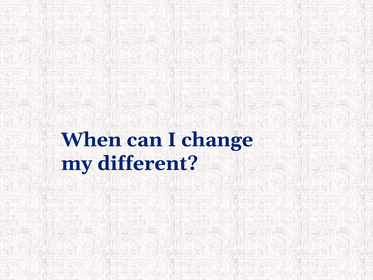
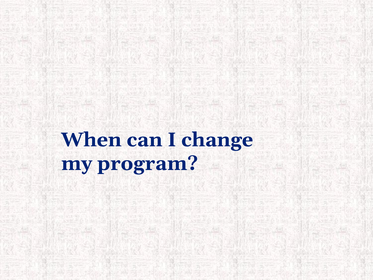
different: different -> program
